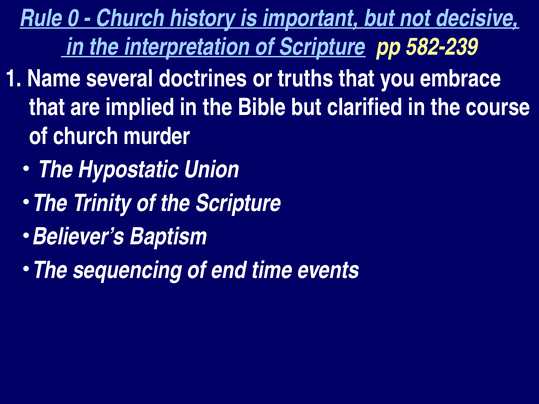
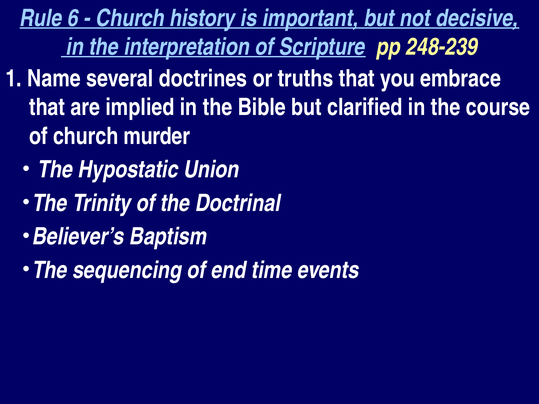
0: 0 -> 6
582-239: 582-239 -> 248-239
the Scripture: Scripture -> Doctrinal
